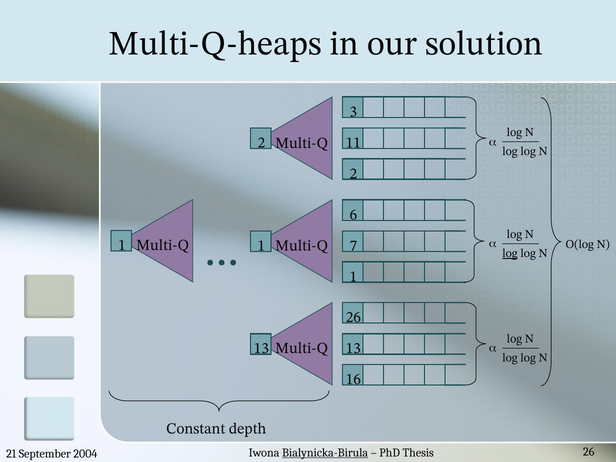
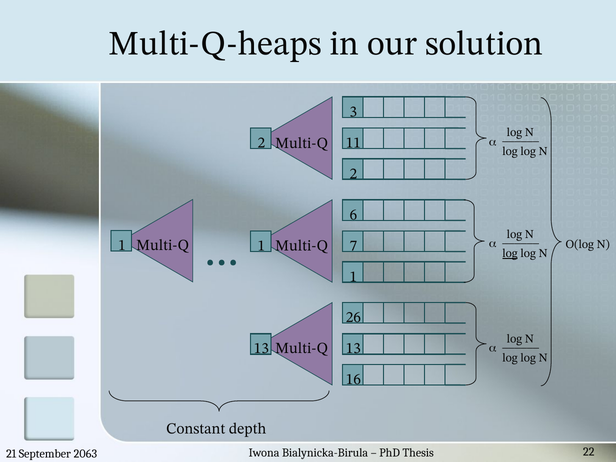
Bialynicka-Birula underline: present -> none
Thesis 26: 26 -> 22
2004: 2004 -> 2063
